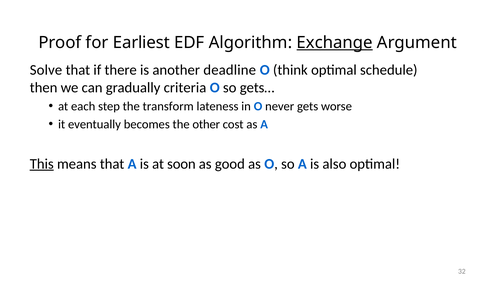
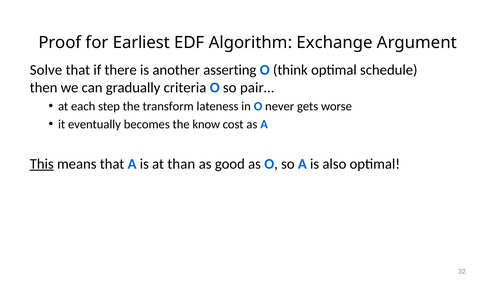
Exchange underline: present -> none
deadline: deadline -> asserting
gets…: gets… -> pair…
other: other -> know
soon: soon -> than
